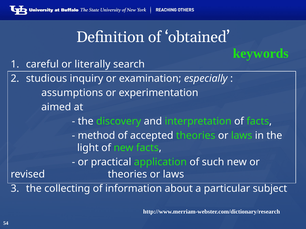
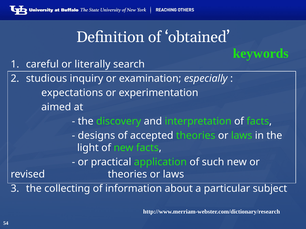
assumptions: assumptions -> expectations
method: method -> designs
